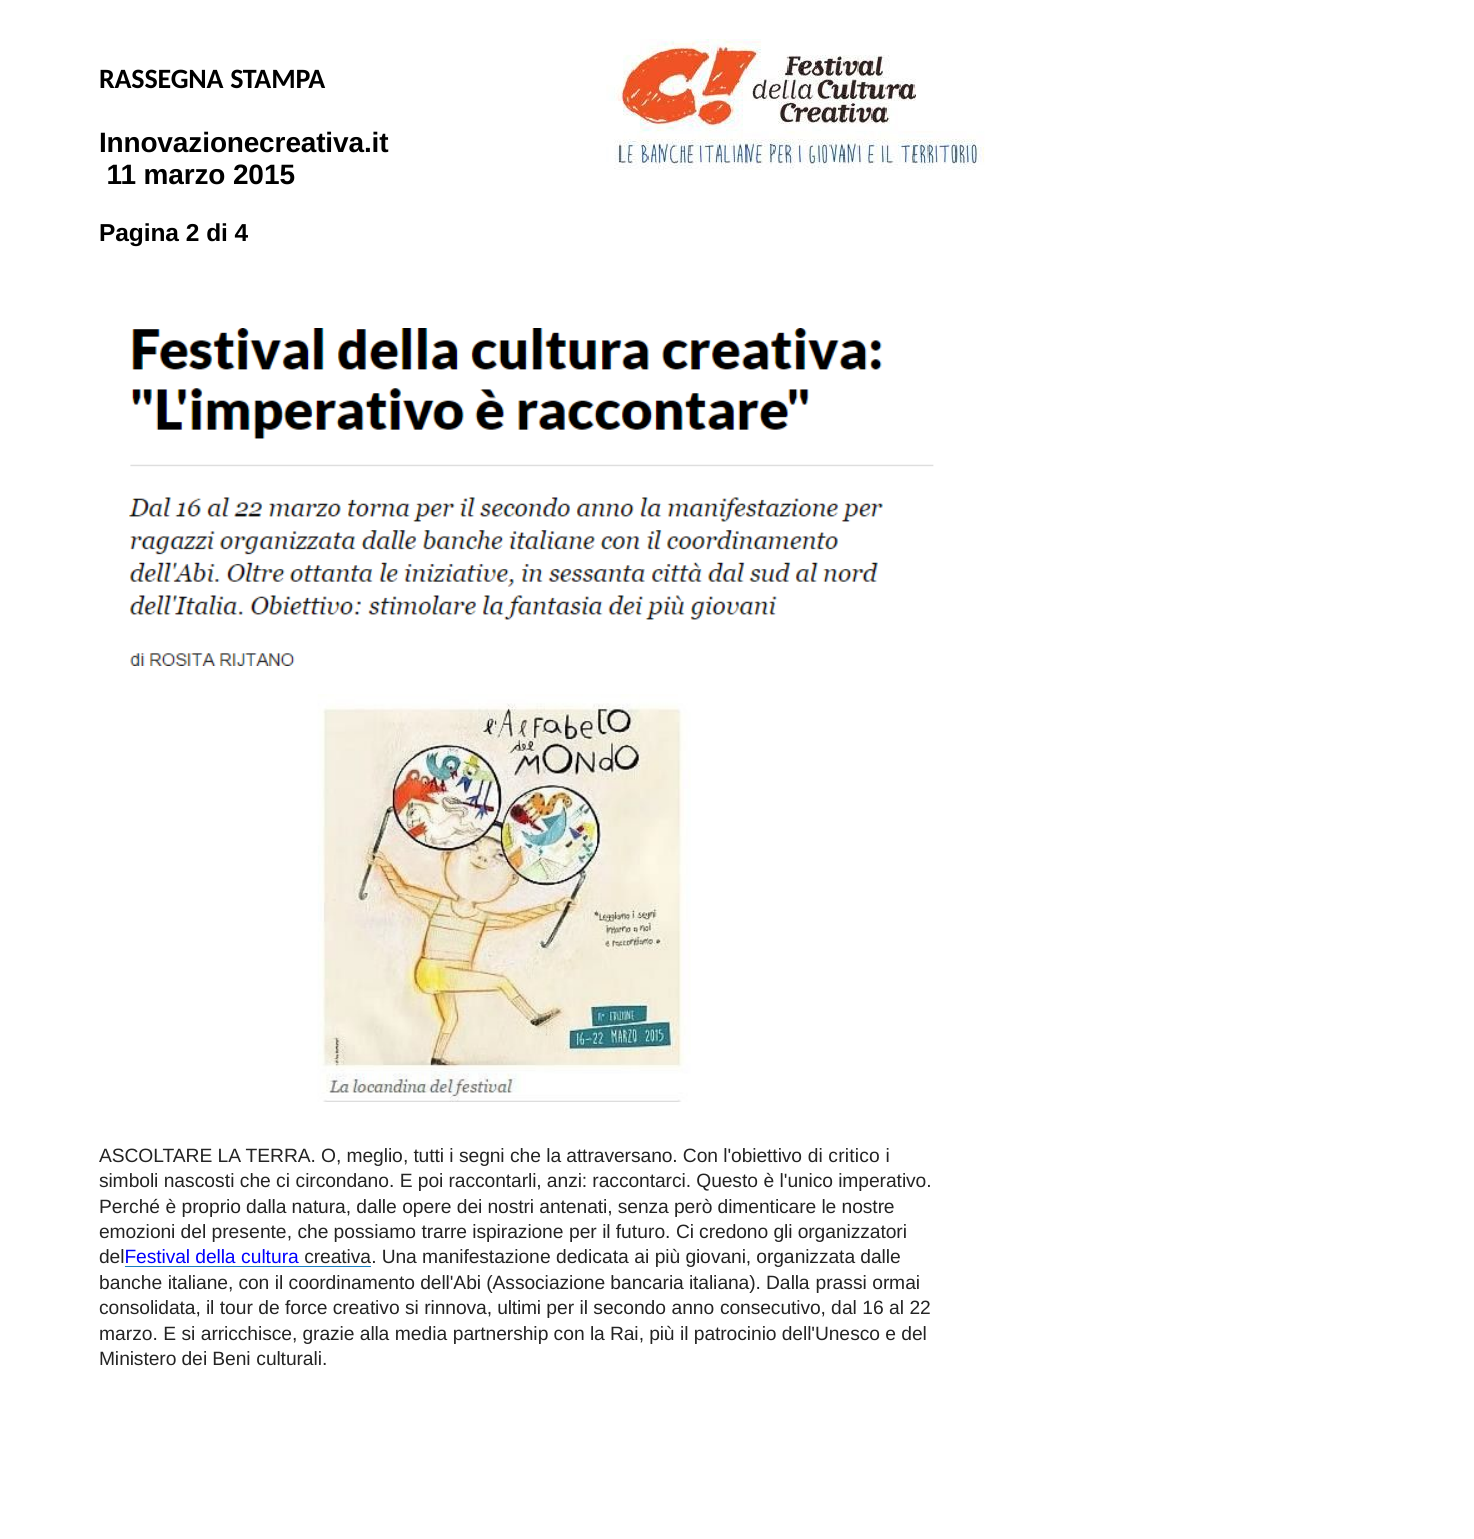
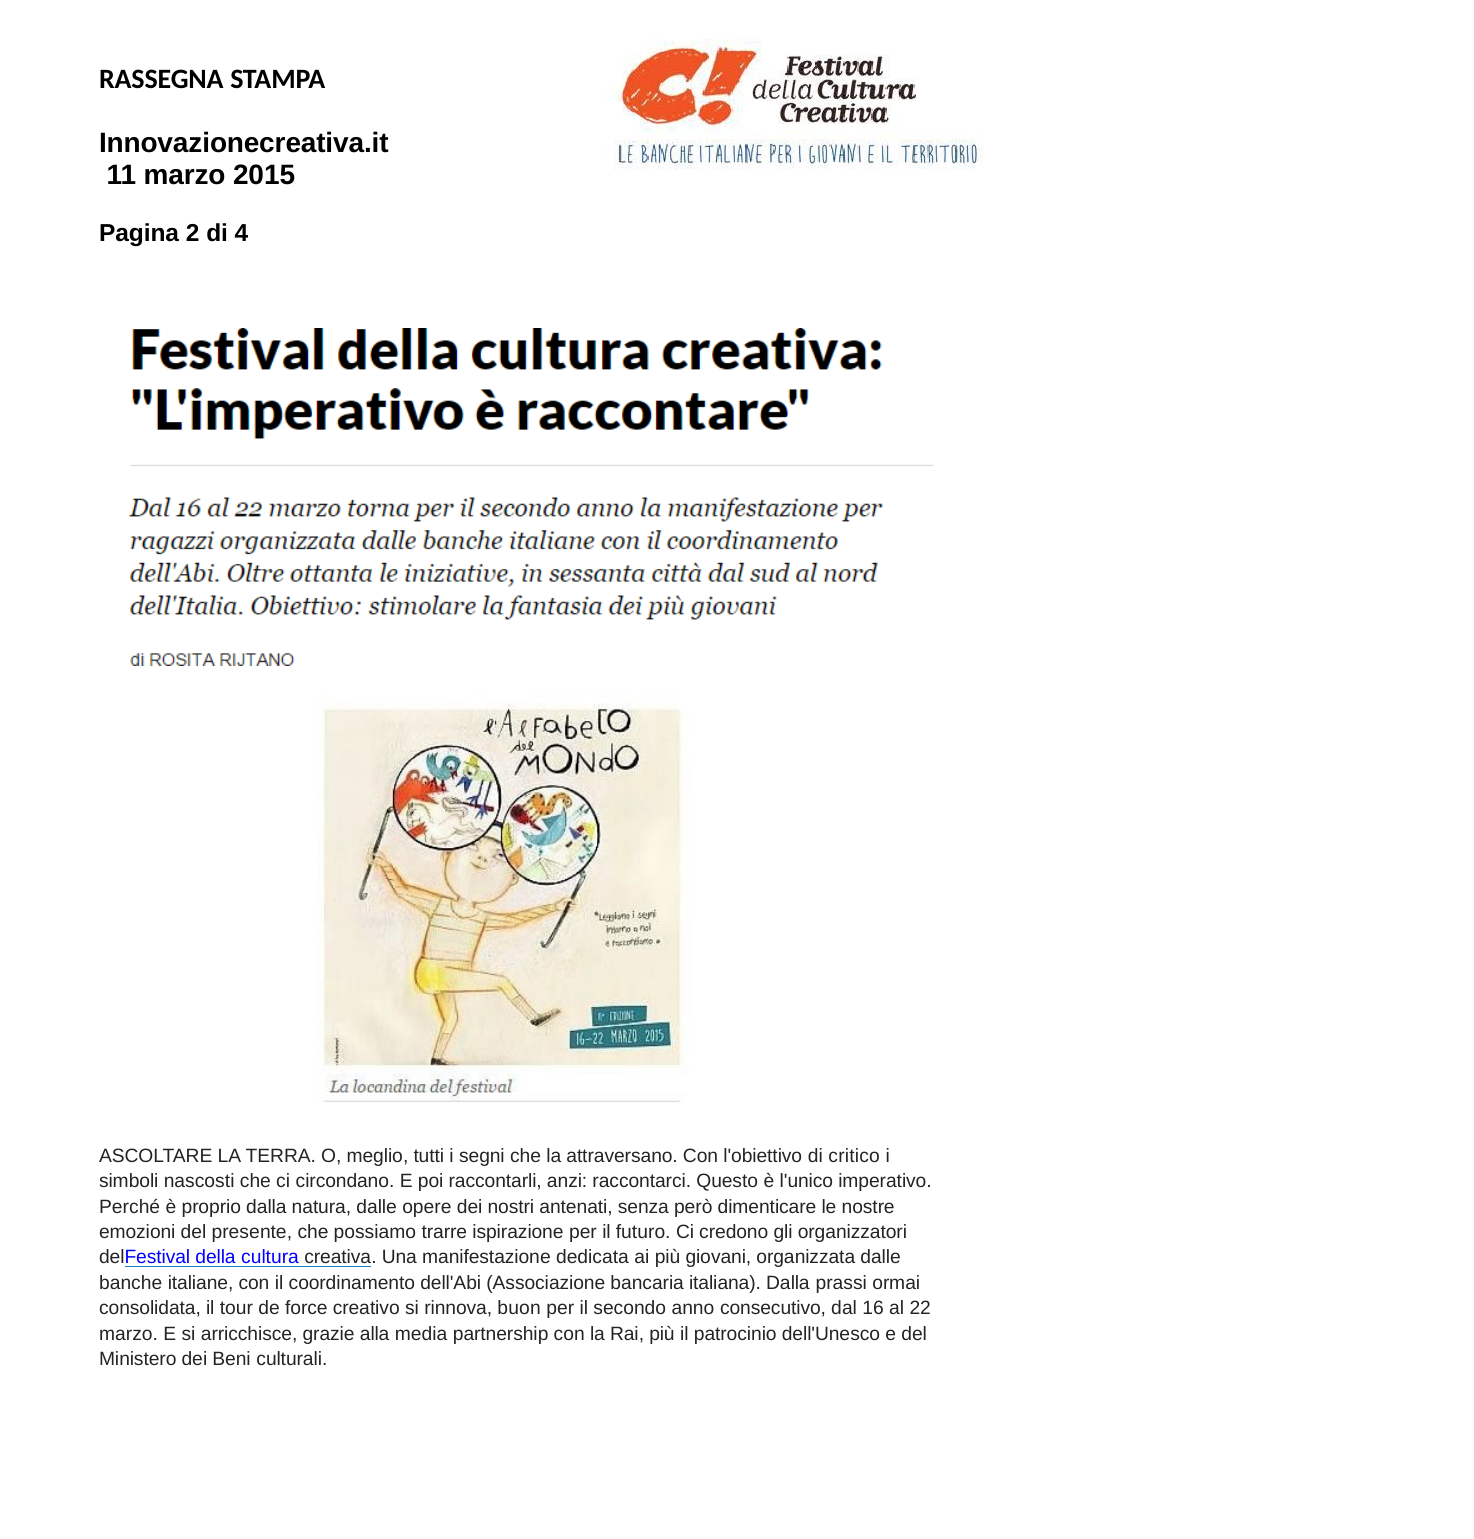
ultimi: ultimi -> buon
